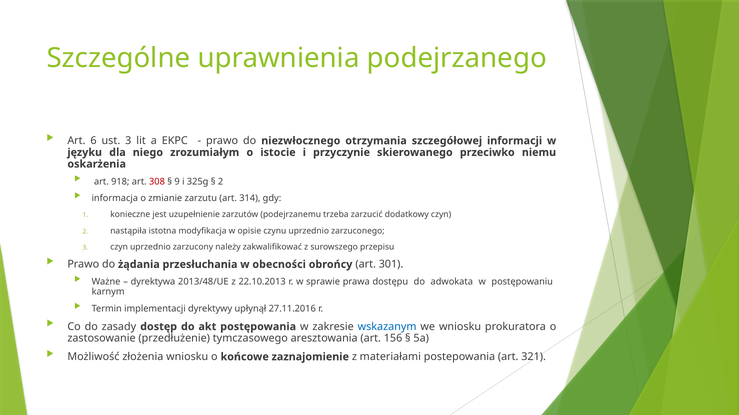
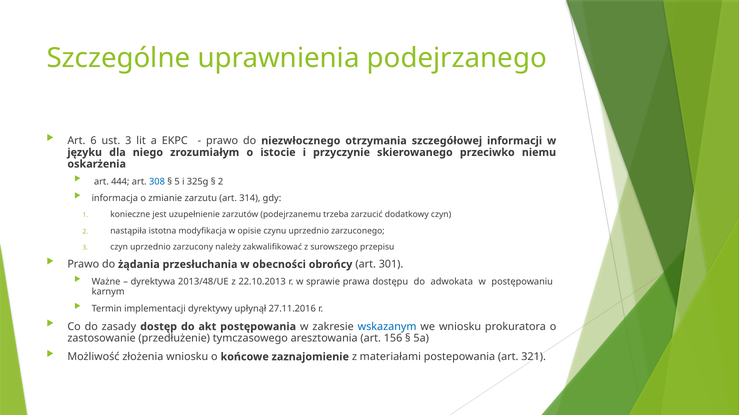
918: 918 -> 444
308 colour: red -> blue
9: 9 -> 5
